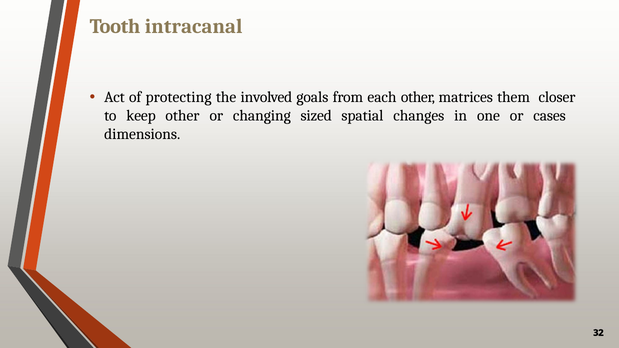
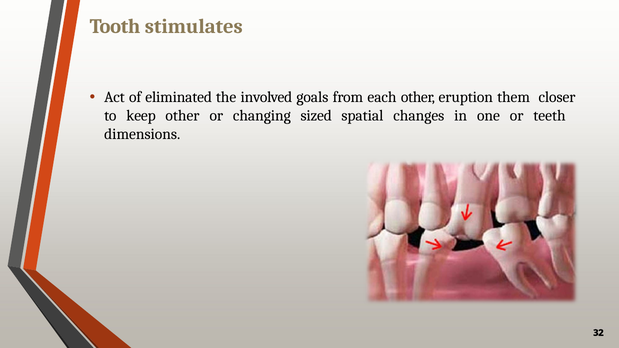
intracanal: intracanal -> stimulates
protecting: protecting -> eliminated
matrices: matrices -> eruption
cases: cases -> teeth
